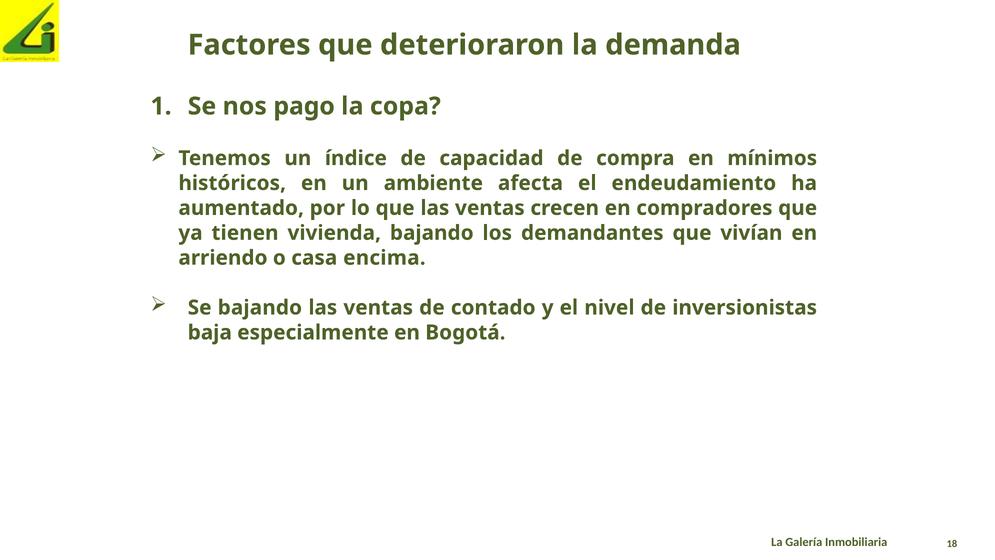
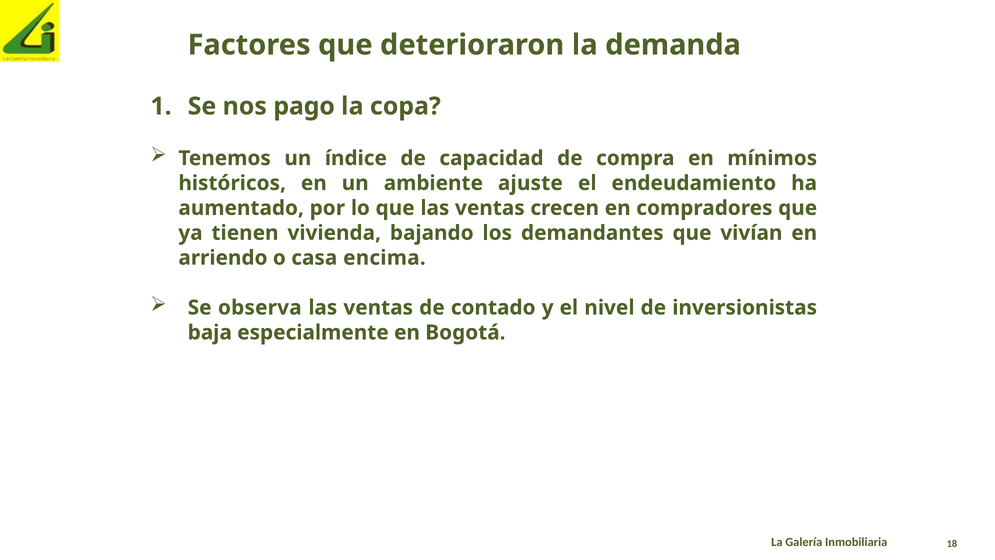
afecta: afecta -> ajuste
Se bajando: bajando -> observa
